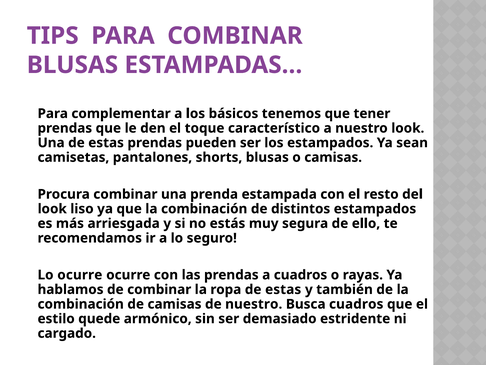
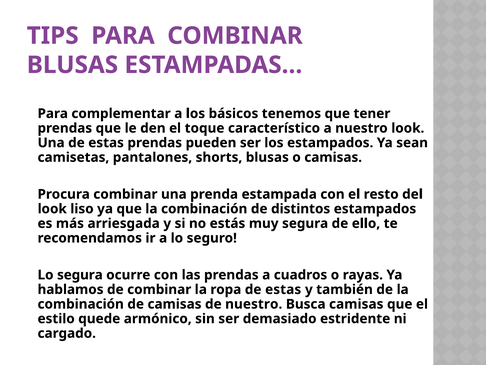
Lo ocurre: ocurre -> segura
Busca cuadros: cuadros -> camisas
